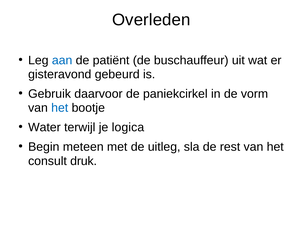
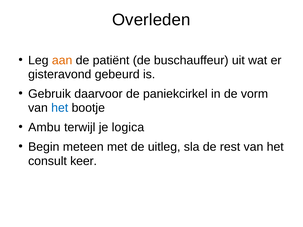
aan colour: blue -> orange
Water: Water -> Ambu
druk: druk -> keer
